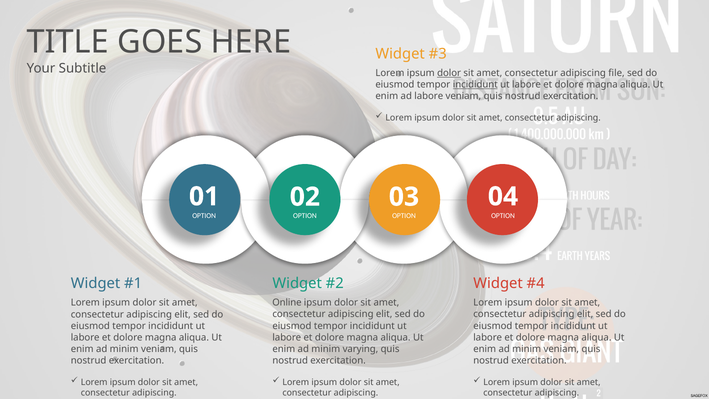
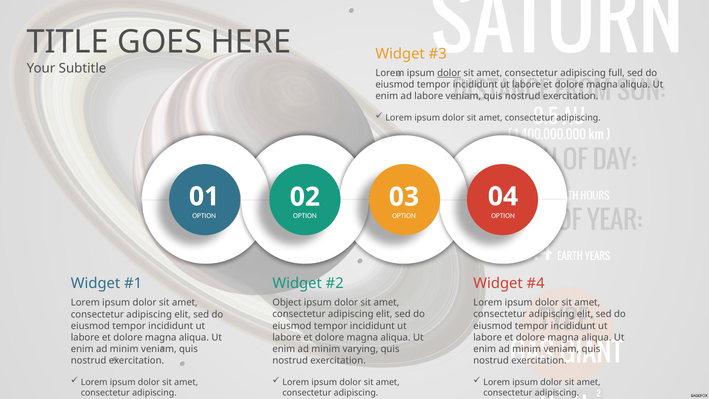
file: file -> full
incididunt at (475, 85) underline: present -> none
Online: Online -> Object
